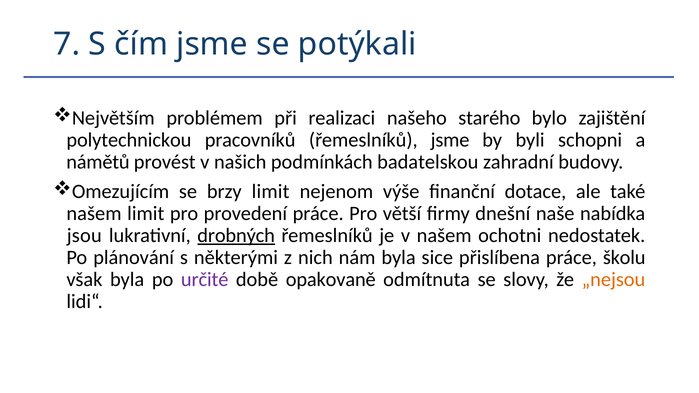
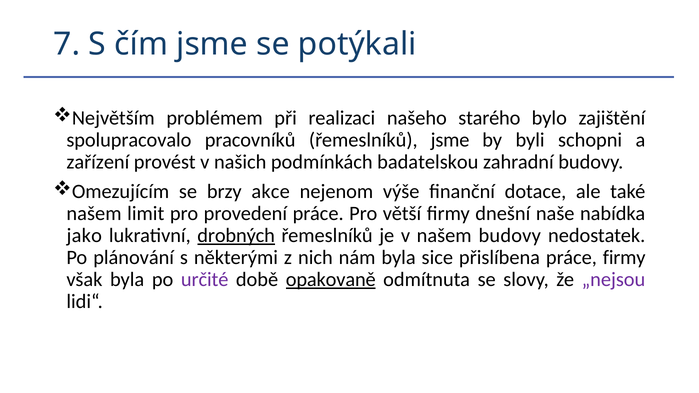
polytechnickou: polytechnickou -> spolupracovalo
námětů: námětů -> zařízení
brzy limit: limit -> akce
jsou: jsou -> jako
našem ochotni: ochotni -> budovy
práce školu: školu -> firmy
opakovaně underline: none -> present
„nejsou colour: orange -> purple
